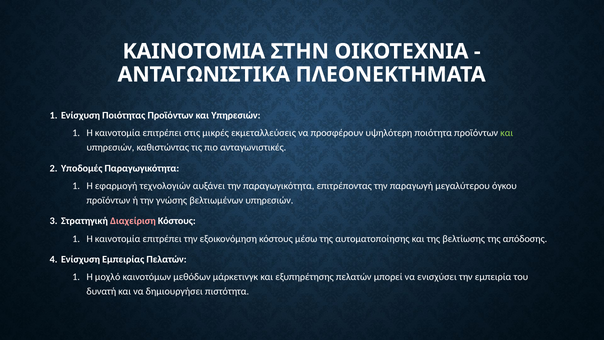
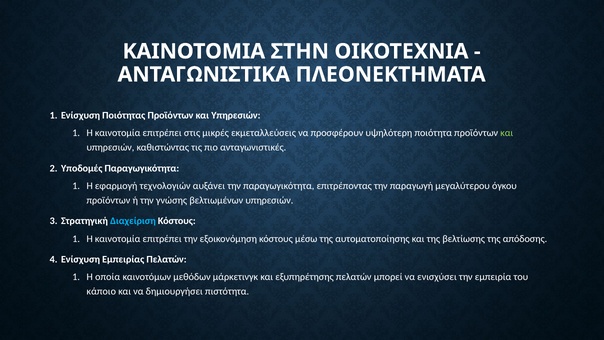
Διαχείριση colour: pink -> light blue
μοχλό: μοχλό -> οποία
δυνατή: δυνατή -> κάποιο
